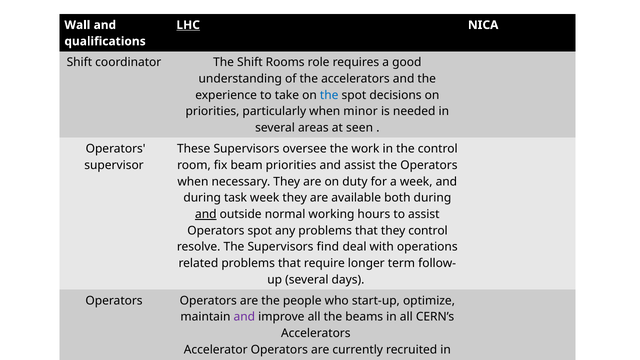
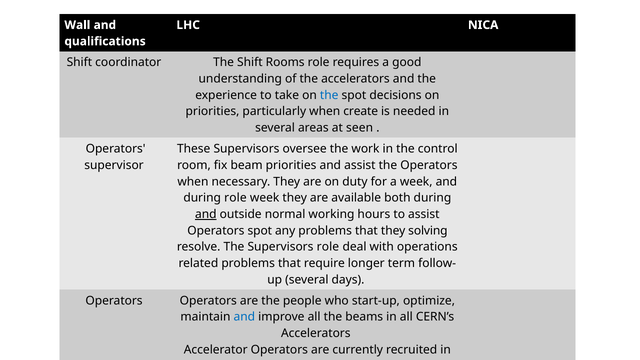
LHC underline: present -> none
minor: minor -> create
during task: task -> role
they control: control -> solving
Supervisors find: find -> role
and at (244, 317) colour: purple -> blue
